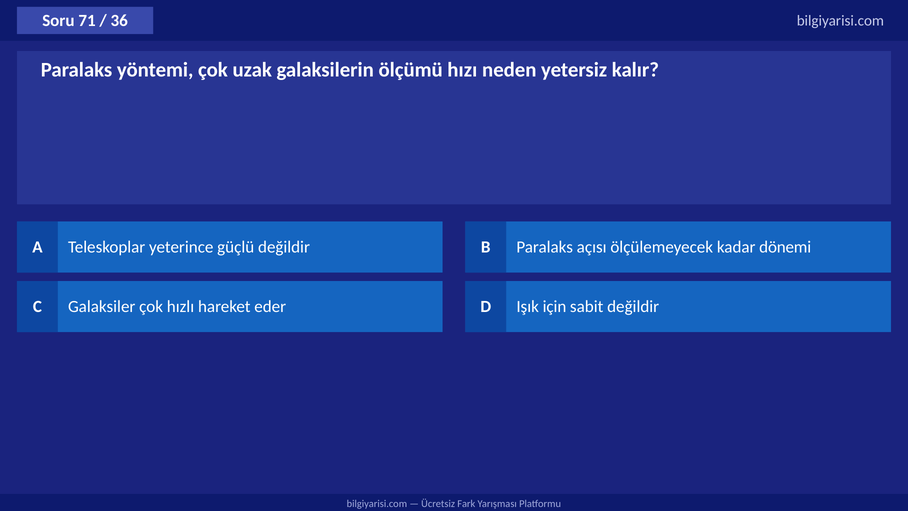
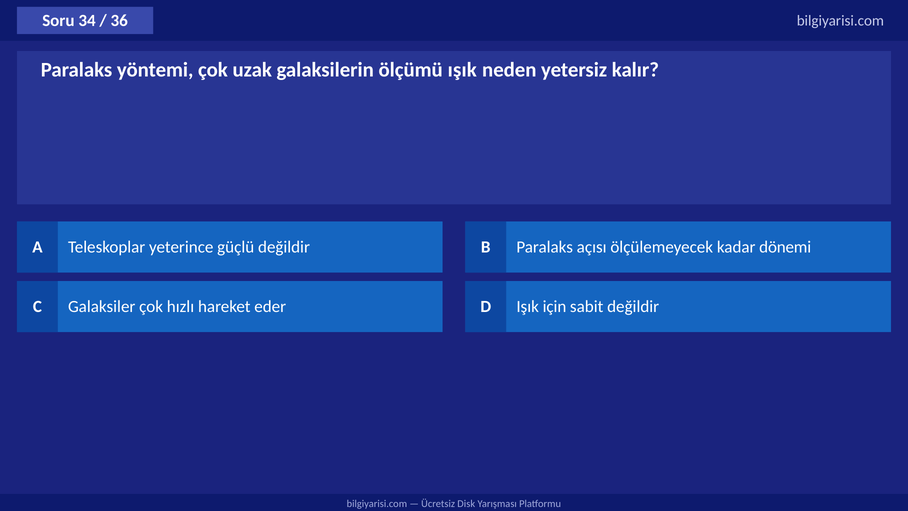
71: 71 -> 34
hızı: hızı -> ışık
Fark: Fark -> Disk
